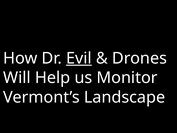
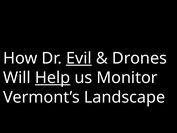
Help underline: none -> present
